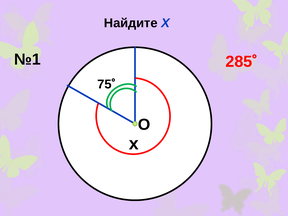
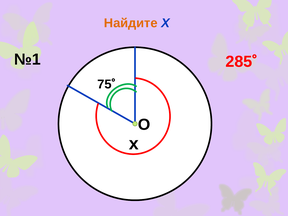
Найдите colour: black -> orange
